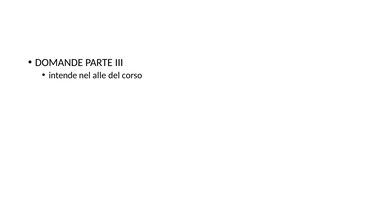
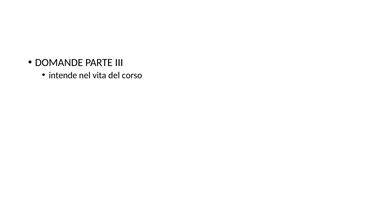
alle: alle -> vita
